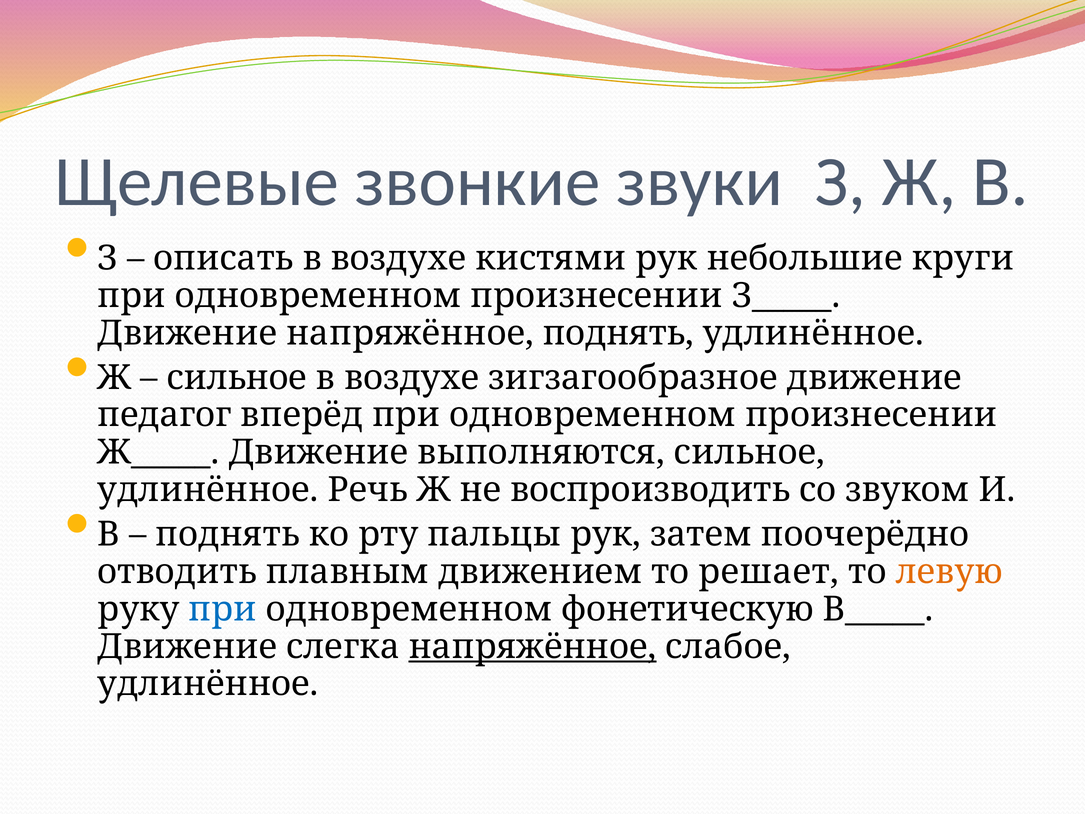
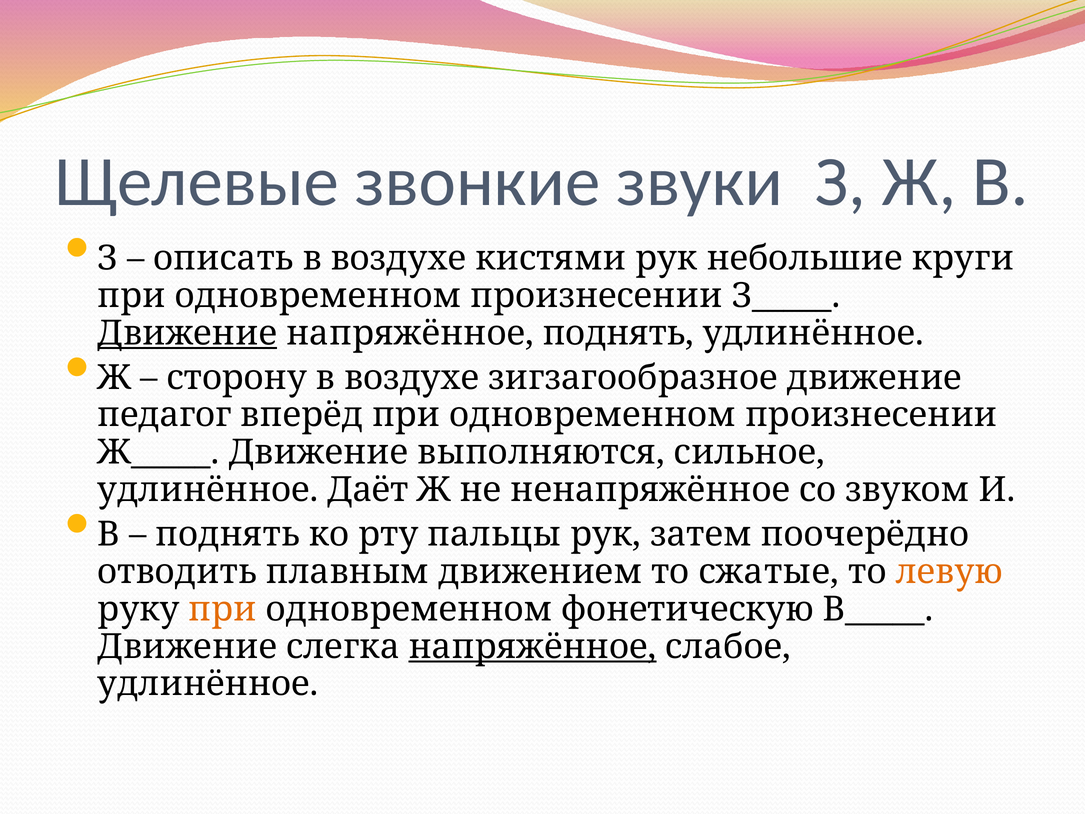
Движение at (187, 333) underline: none -> present
сильное at (237, 377): сильное -> сторону
Речь: Речь -> Даёт
воспроизводить: воспроизводить -> ненапряжённое
решает: решает -> сжатые
при at (223, 609) colour: blue -> orange
